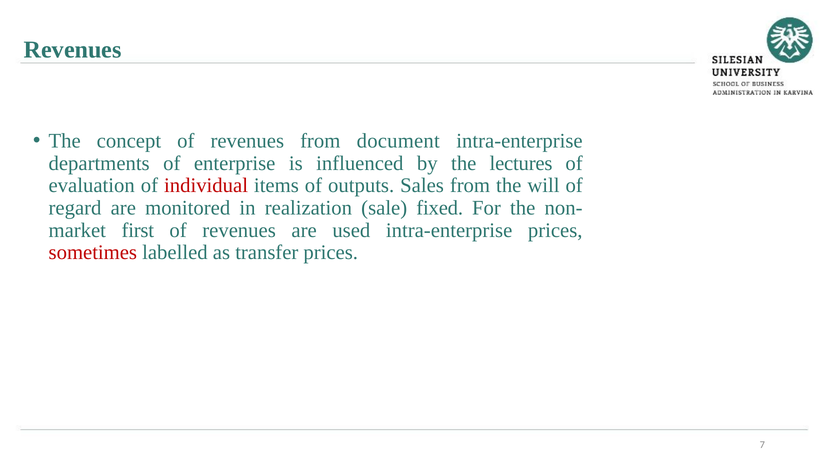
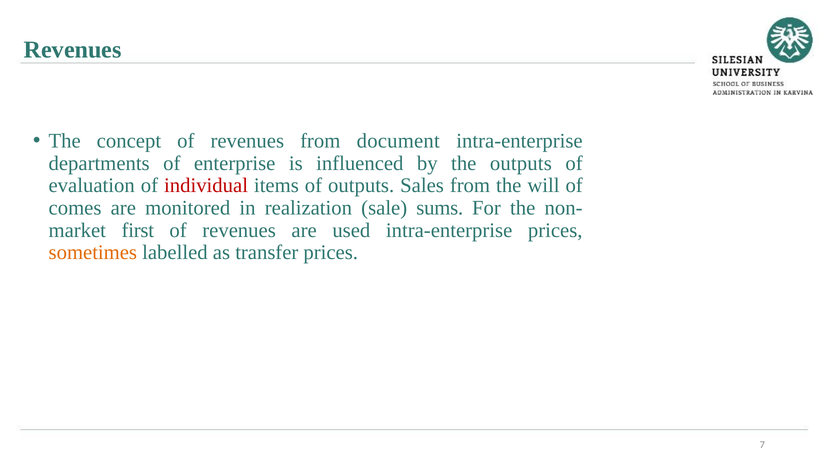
the lectures: lectures -> outputs
regard: regard -> comes
fixed: fixed -> sums
sometimes colour: red -> orange
